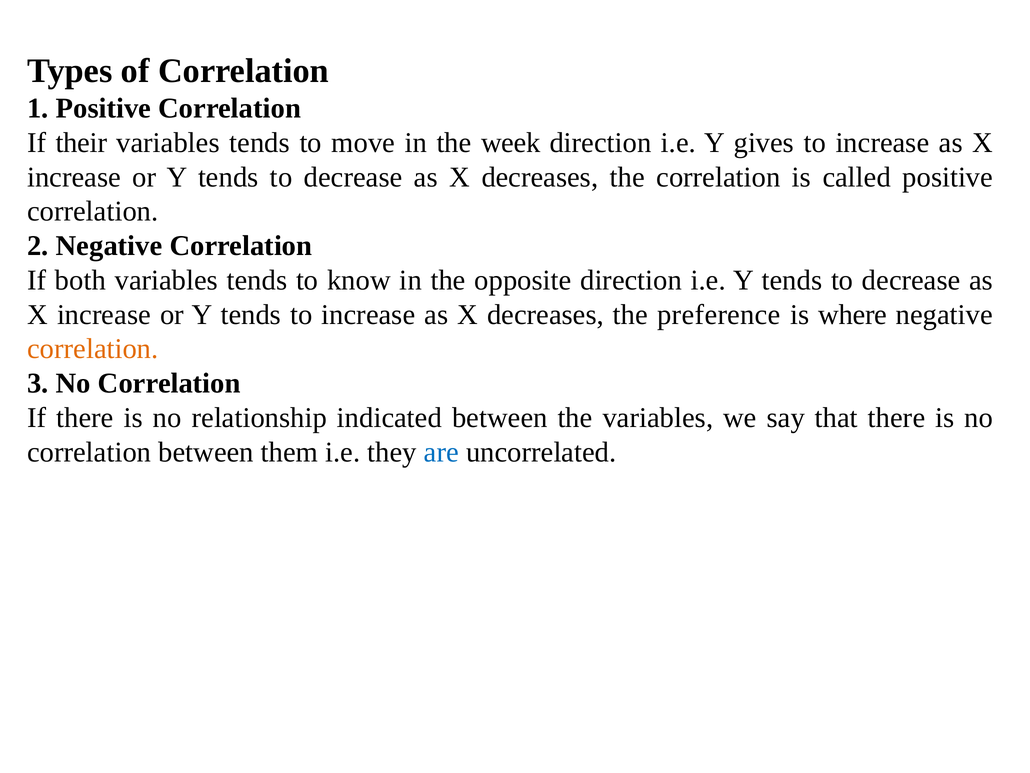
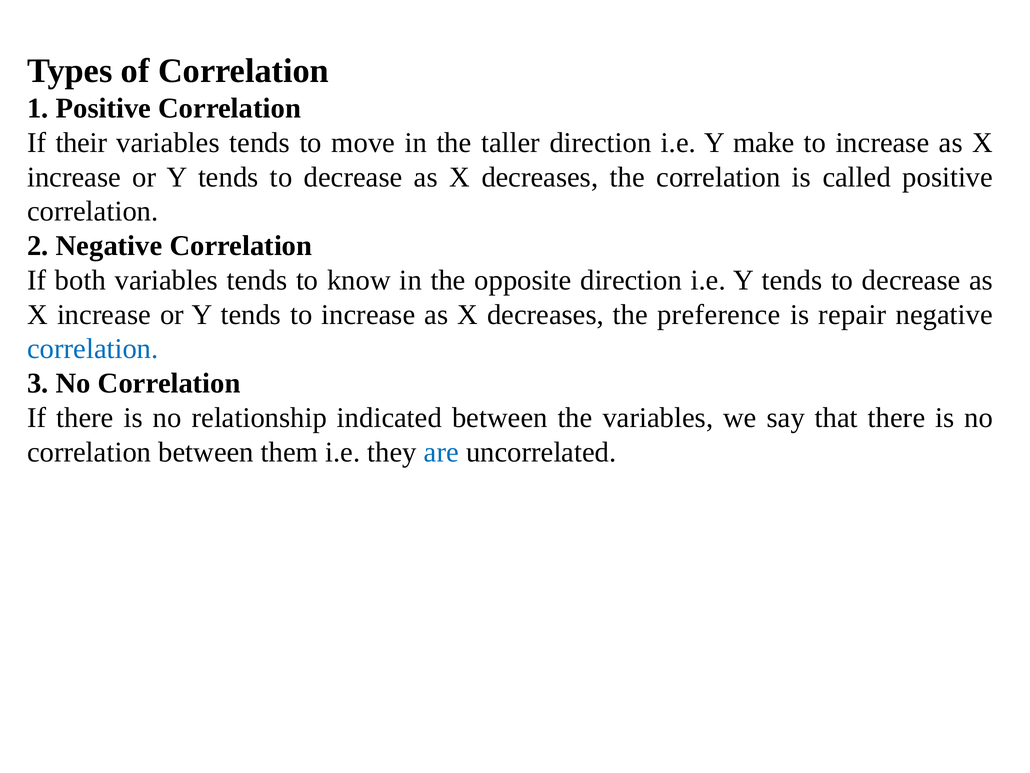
week: week -> taller
gives: gives -> make
where: where -> repair
correlation at (93, 349) colour: orange -> blue
